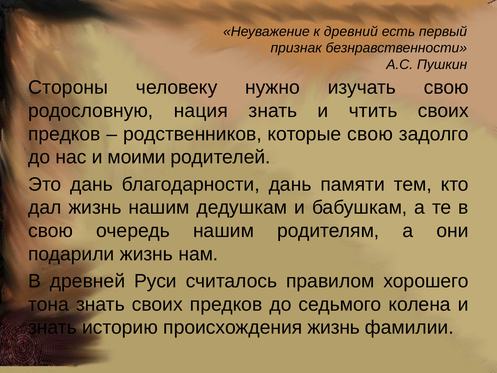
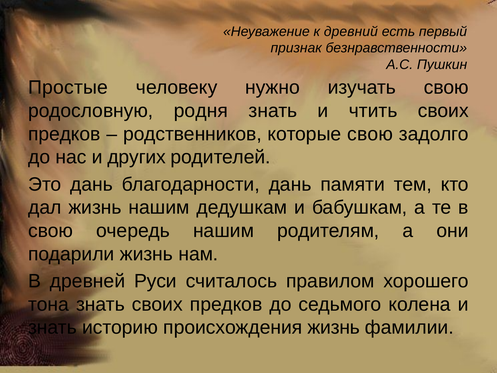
Стороны: Стороны -> Простые
нация: нация -> родня
моими: моими -> других
